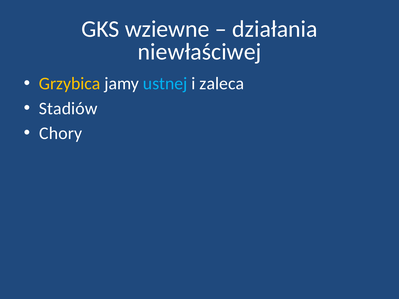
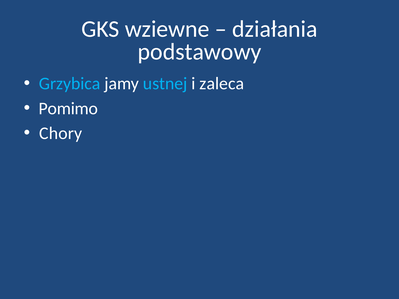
niewłaściwej: niewłaściwej -> podstawowy
Grzybica colour: yellow -> light blue
Stadiów: Stadiów -> Pomimo
